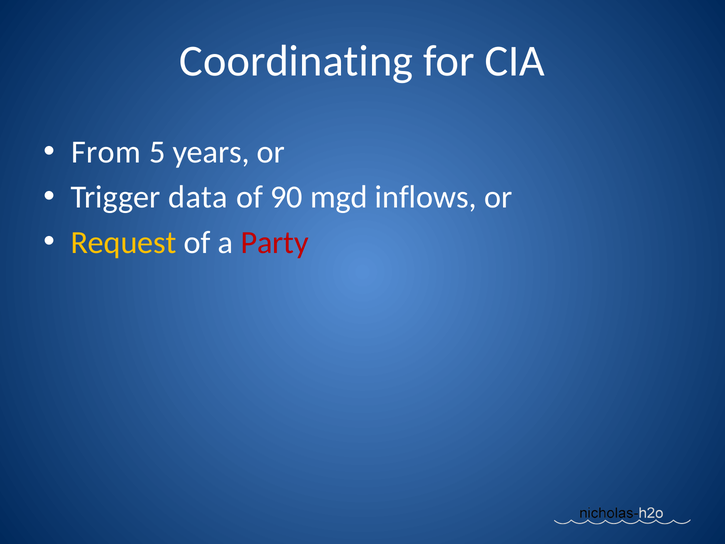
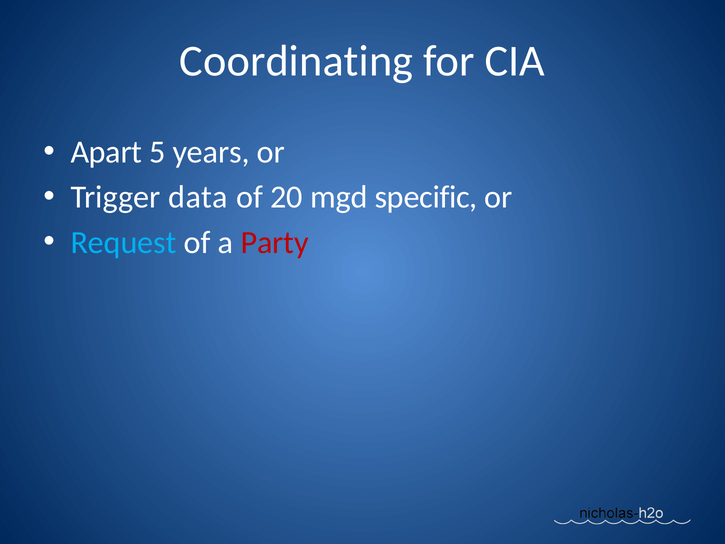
From: From -> Apart
90: 90 -> 20
inflows: inflows -> specific
Request colour: yellow -> light blue
